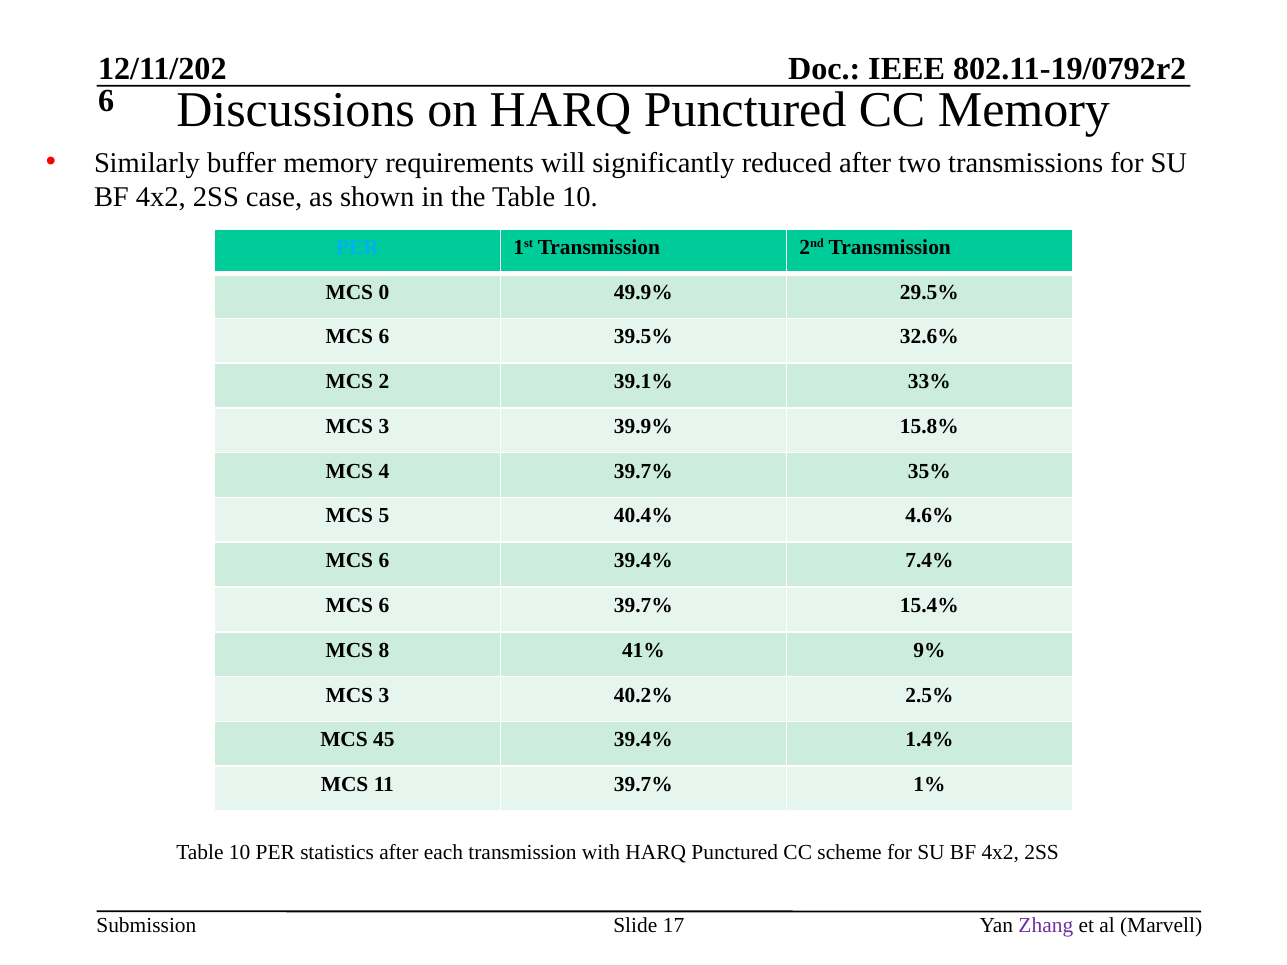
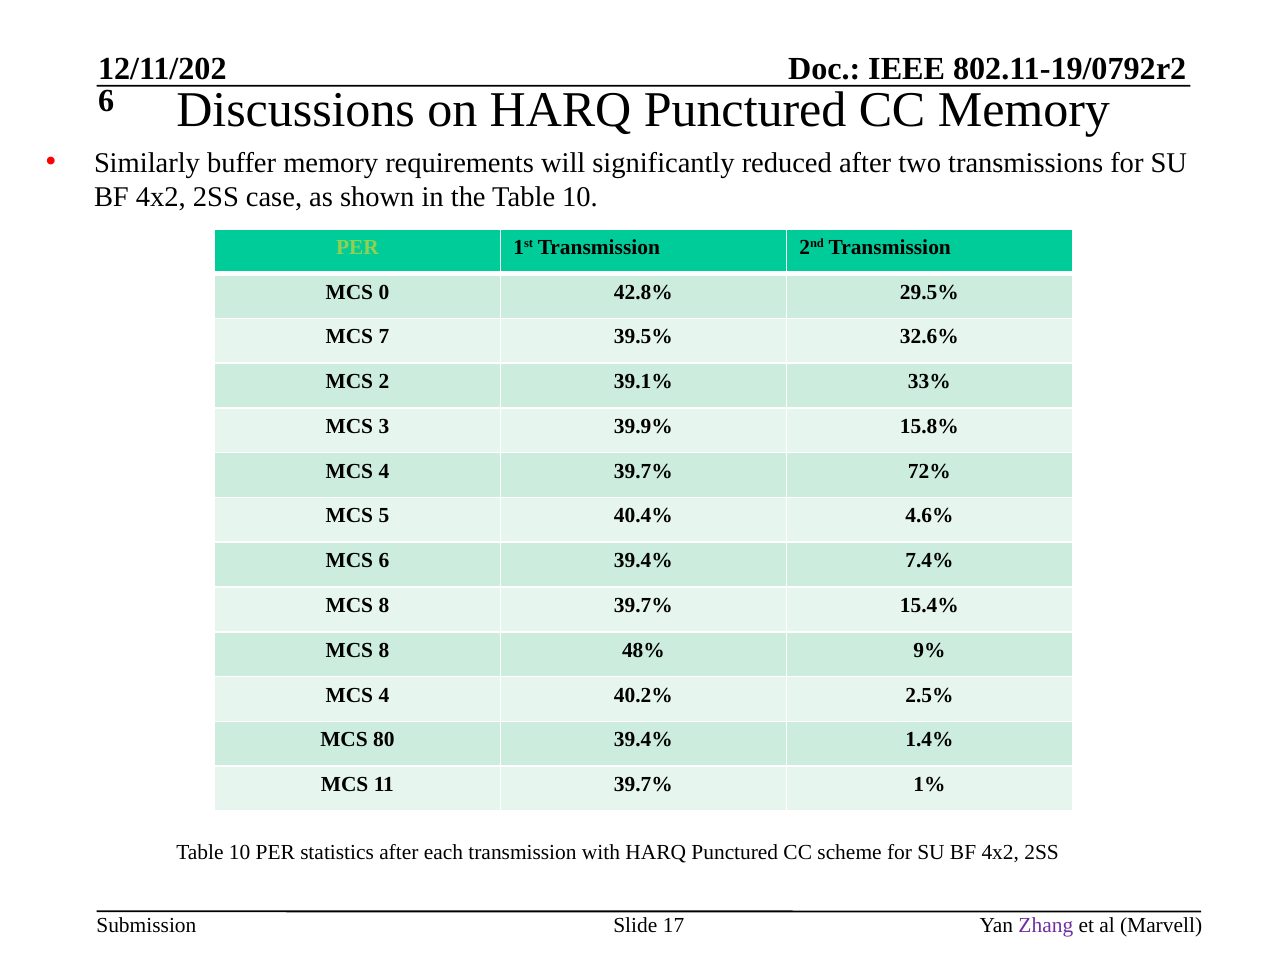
PER at (357, 247) colour: light blue -> light green
49.9%: 49.9% -> 42.8%
6 at (384, 337): 6 -> 7
35%: 35% -> 72%
6 at (384, 606): 6 -> 8
41%: 41% -> 48%
3 at (384, 695): 3 -> 4
45: 45 -> 80
